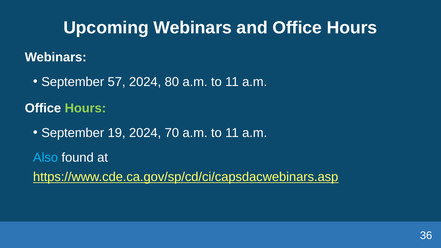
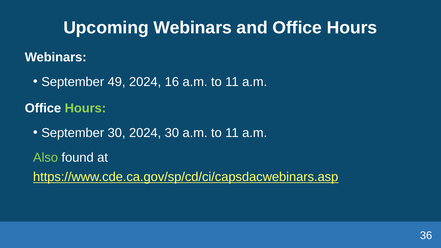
57: 57 -> 49
80: 80 -> 16
September 19: 19 -> 30
2024 70: 70 -> 30
Also colour: light blue -> light green
